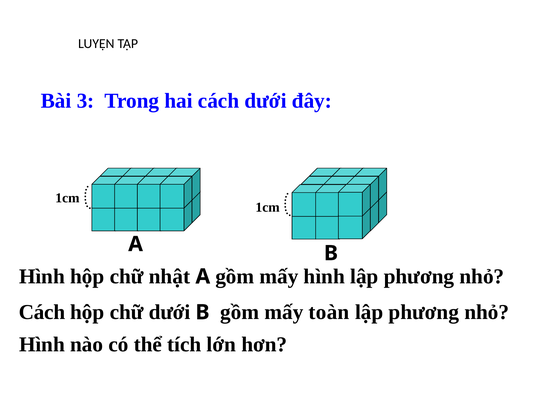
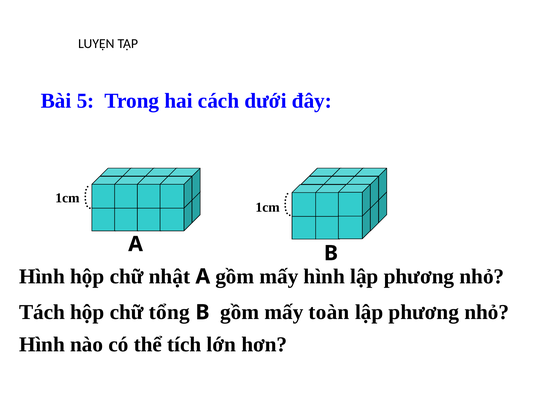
3: 3 -> 5
Cách at (42, 313): Cách -> Tách
chữ dưới: dưới -> tổng
